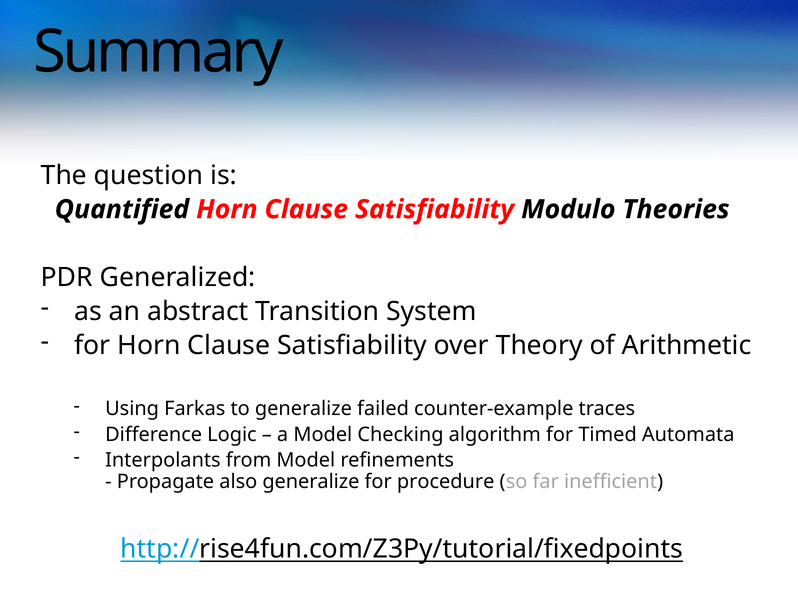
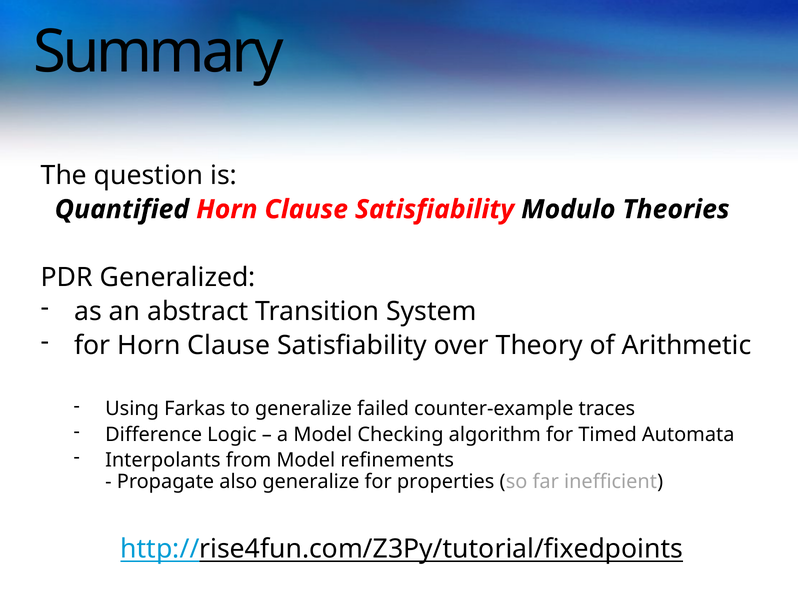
procedure: procedure -> properties
